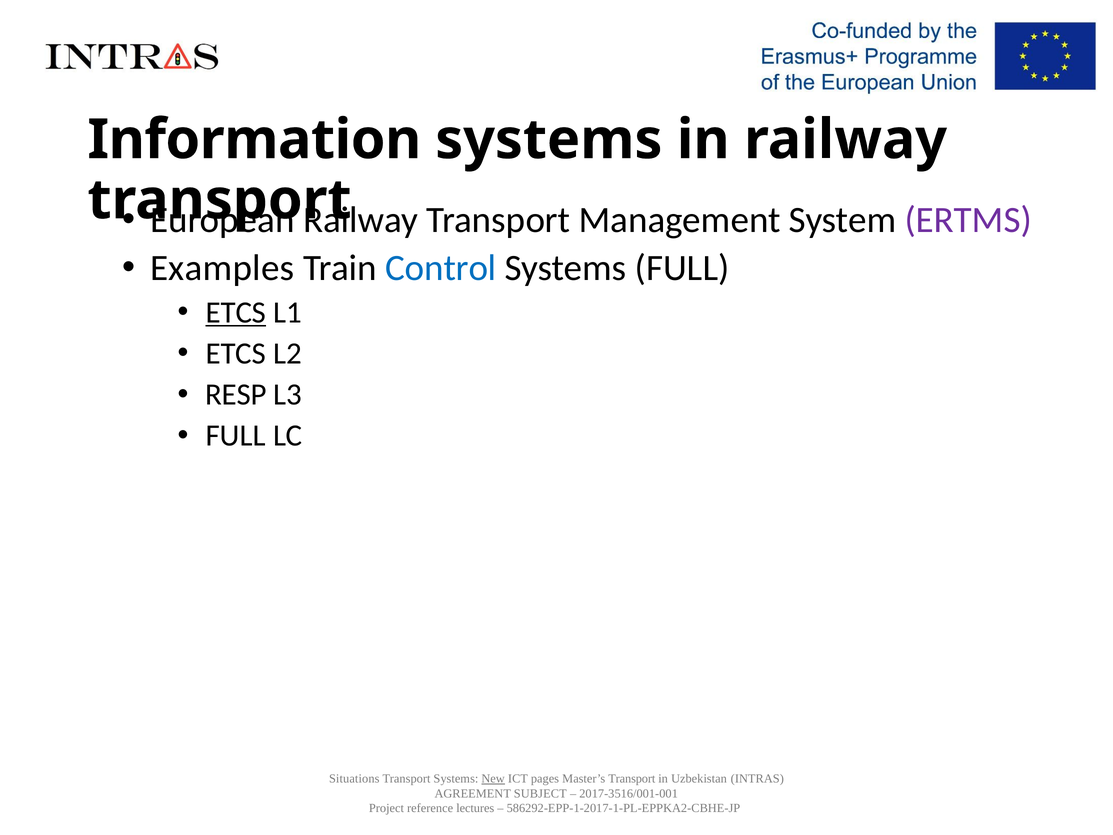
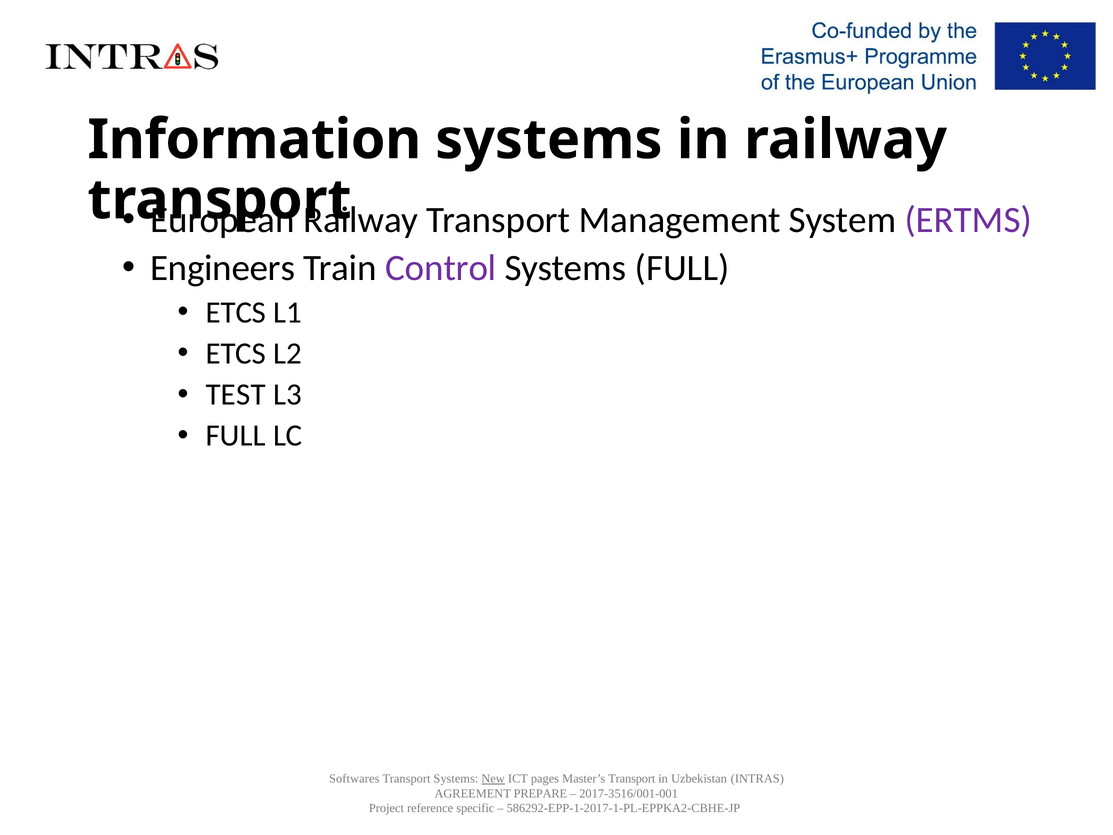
Examples: Examples -> Engineers
Control colour: blue -> purple
ETCS at (236, 312) underline: present -> none
RESP: RESP -> TEST
Situations: Situations -> Softwares
SUBJECT: SUBJECT -> PREPARE
lectures: lectures -> specific
